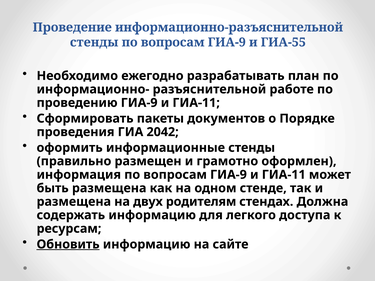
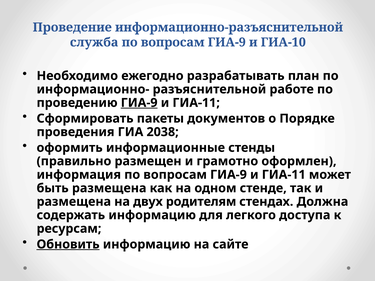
стенды at (94, 42): стенды -> служба
ГИА-55: ГИА-55 -> ГИА-10
ГИА-9 at (139, 103) underline: none -> present
2042: 2042 -> 2038
